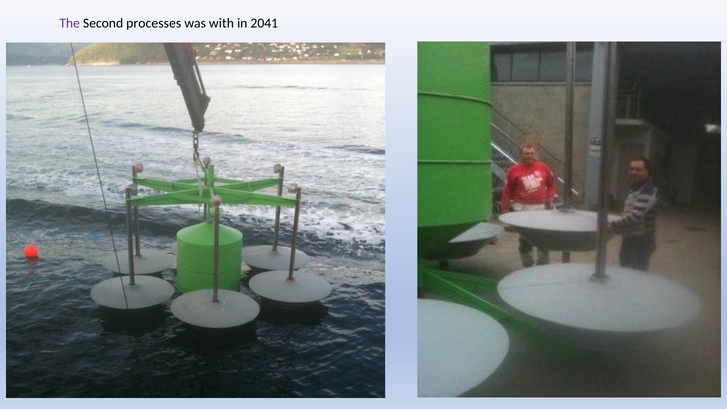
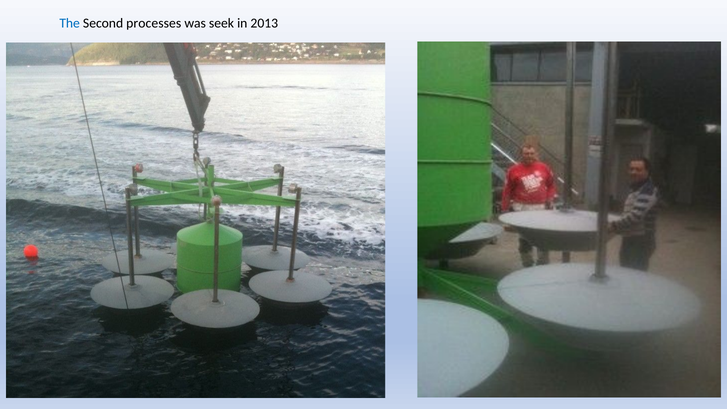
The colour: purple -> blue
with: with -> seek
2041: 2041 -> 2013
